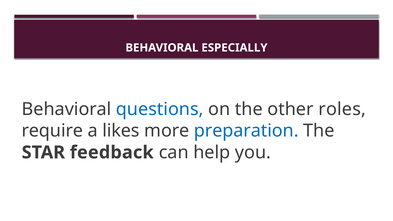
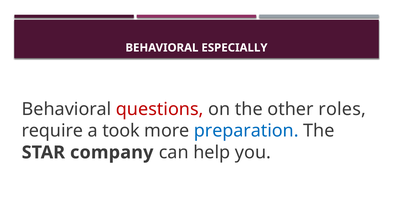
questions colour: blue -> red
likes: likes -> took
feedback: feedback -> company
